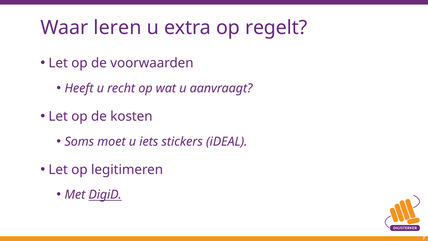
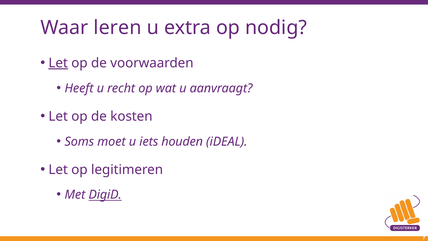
regelt: regelt -> nodig
Let at (58, 63) underline: none -> present
stickers: stickers -> houden
